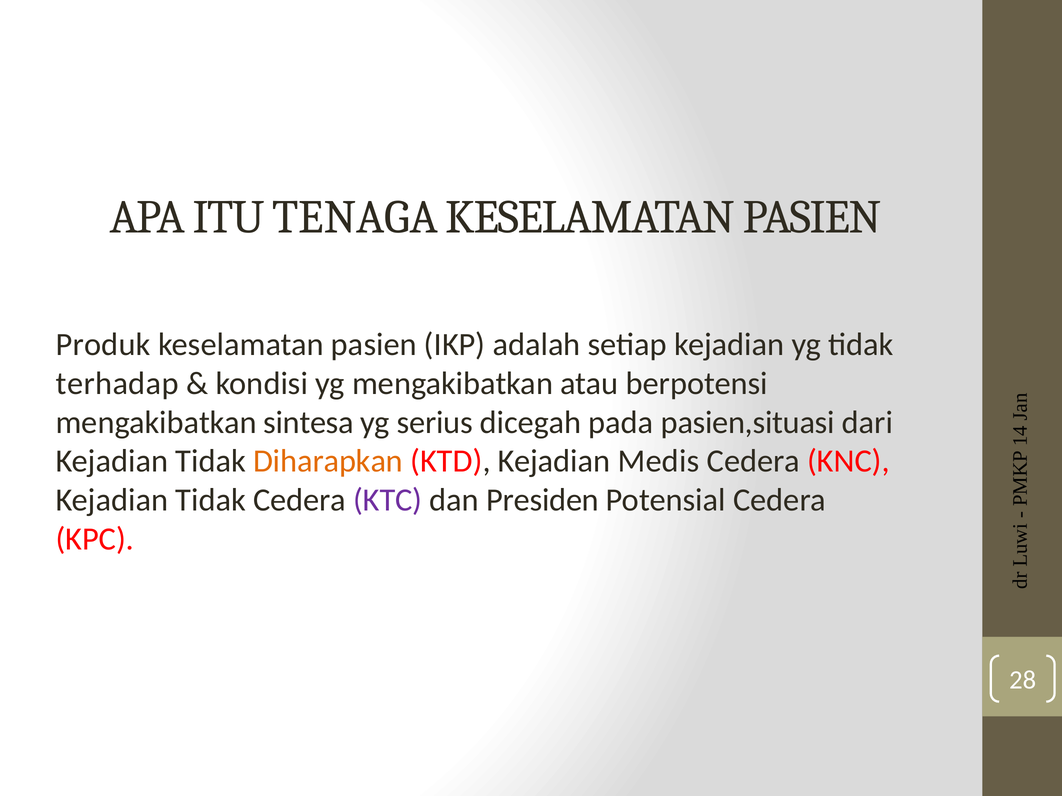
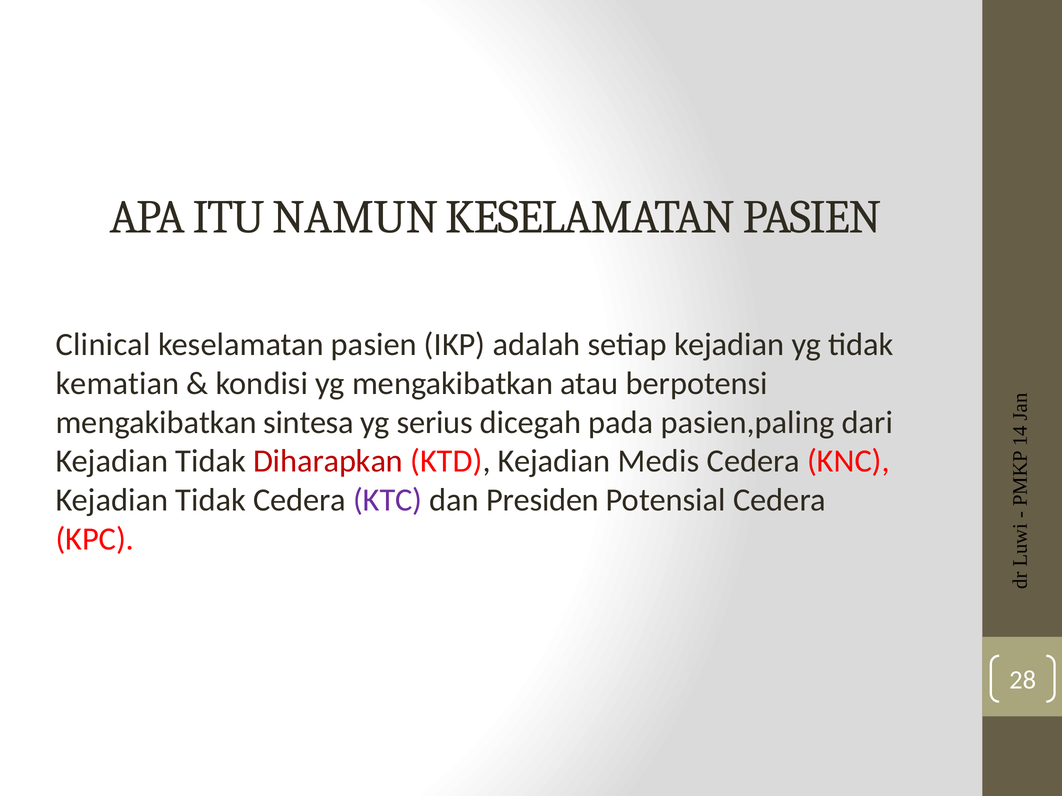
TENAGA: TENAGA -> NAMUN
Produk: Produk -> Clinical
terhadap: terhadap -> kematian
pasien,situasi: pasien,situasi -> pasien,paling
Diharapkan colour: orange -> red
